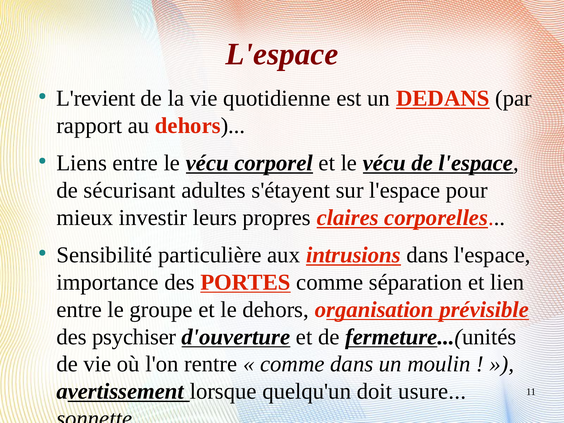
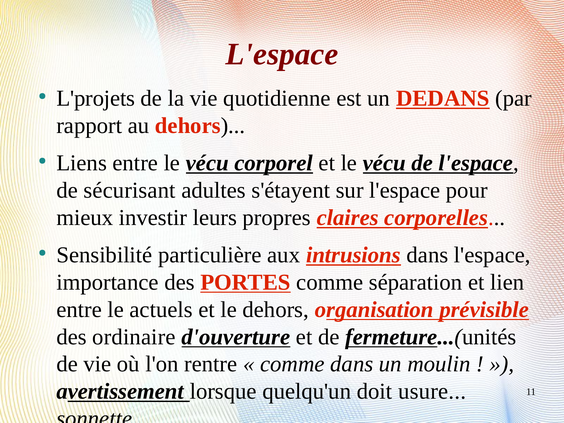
L'revient: L'revient -> L'projets
groupe: groupe -> actuels
psychiser: psychiser -> ordinaire
